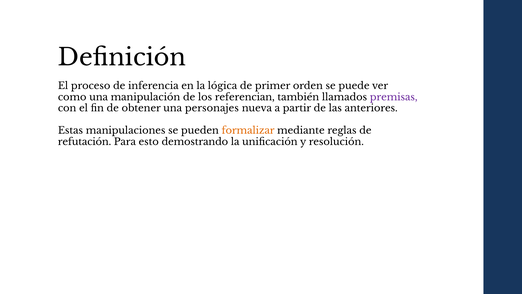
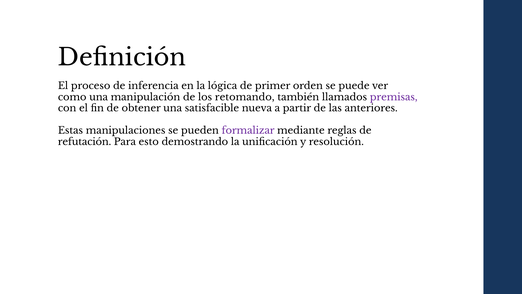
referencian: referencian -> retomando
personajes: personajes -> satisfacible
formalizar colour: orange -> purple
